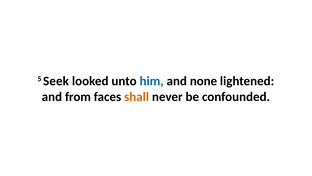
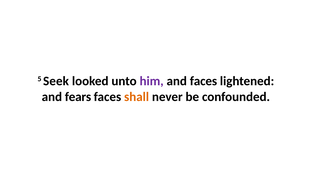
him colour: blue -> purple
and none: none -> faces
from: from -> fears
